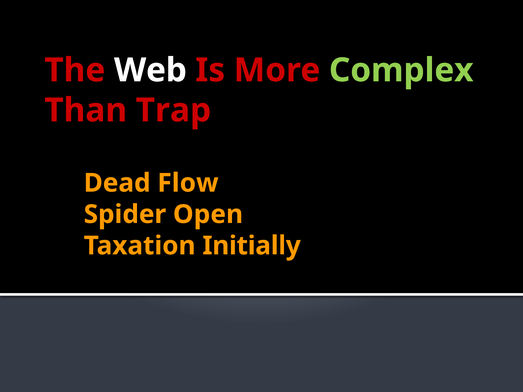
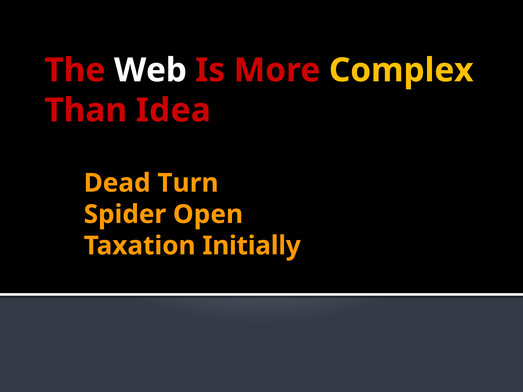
Complex colour: light green -> yellow
Trap: Trap -> Idea
Flow: Flow -> Turn
